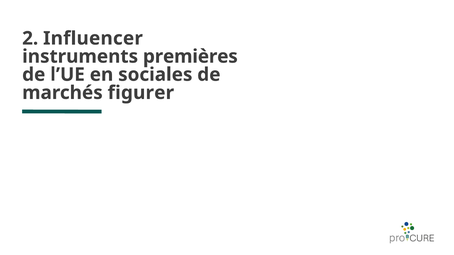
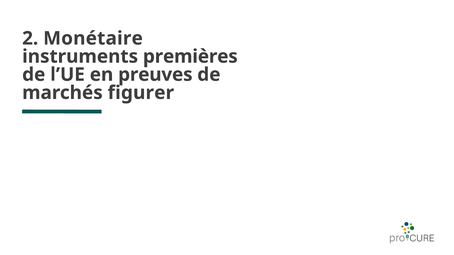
Influencer: Influencer -> Monétaire
sociales: sociales -> preuves
